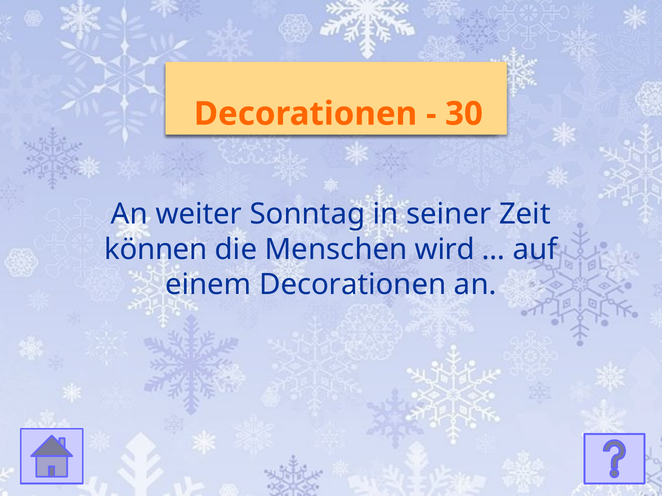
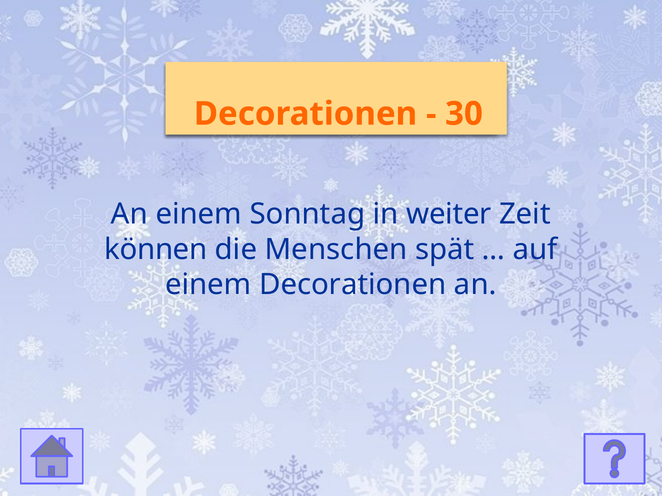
An weiter: weiter -> einem
seiner: seiner -> weiter
wird: wird -> spät
